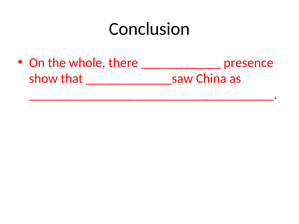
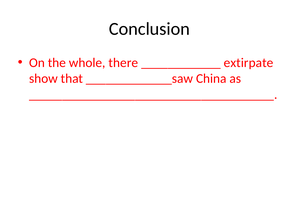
presence: presence -> extirpate
